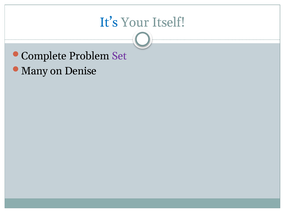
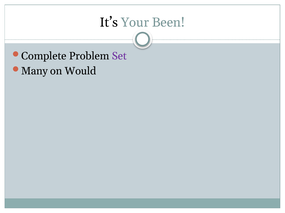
It’s colour: blue -> black
Itself: Itself -> Been
Denise: Denise -> Would
